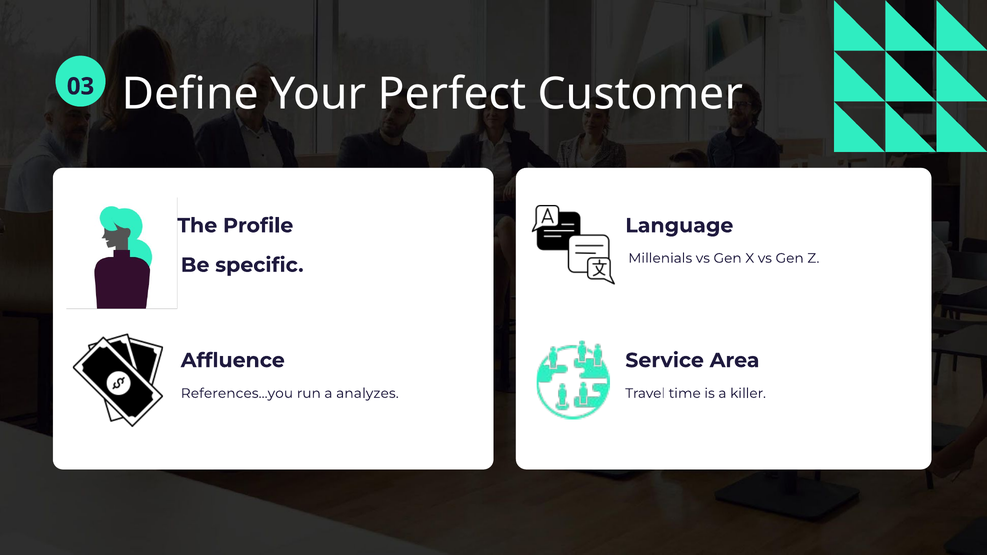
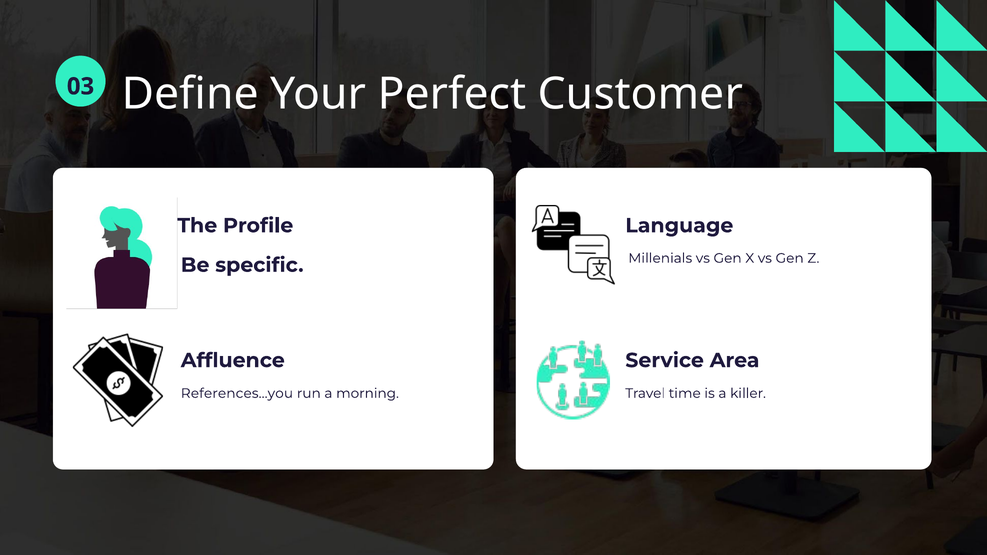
analyzes: analyzes -> morning
